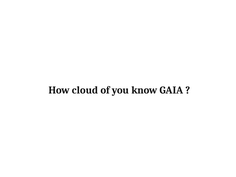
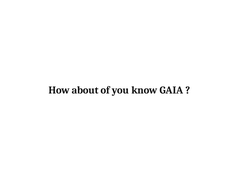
cloud: cloud -> about
